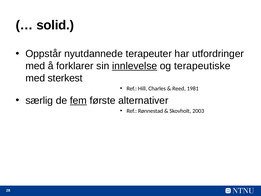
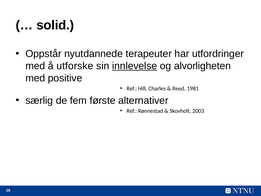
forklarer: forklarer -> utforske
terapeutiske: terapeutiske -> alvorligheten
sterkest: sterkest -> positive
fem underline: present -> none
